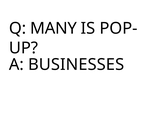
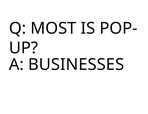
MANY: MANY -> MOST
